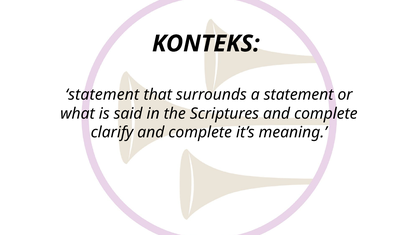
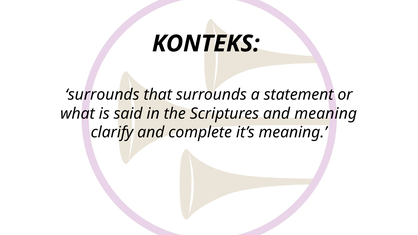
statement at (102, 95): statement -> surrounds
Scriptures and complete: complete -> meaning
